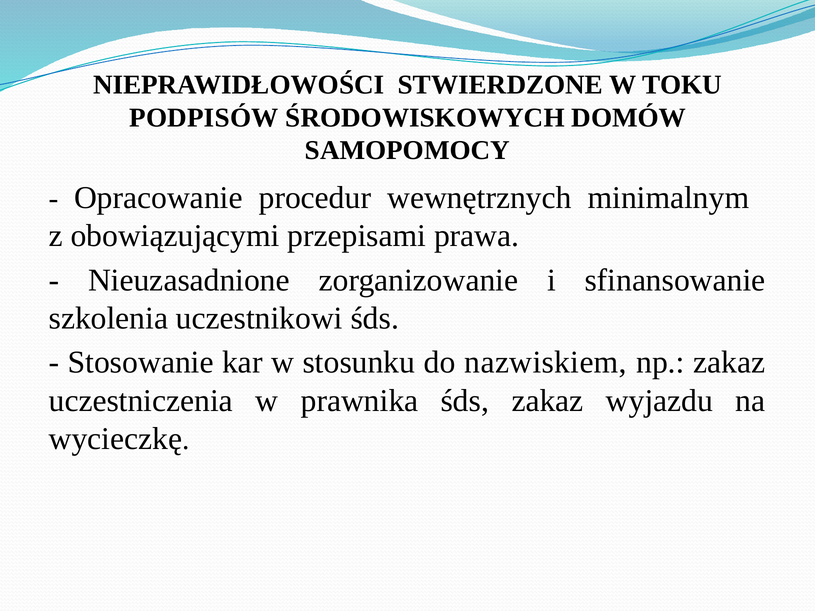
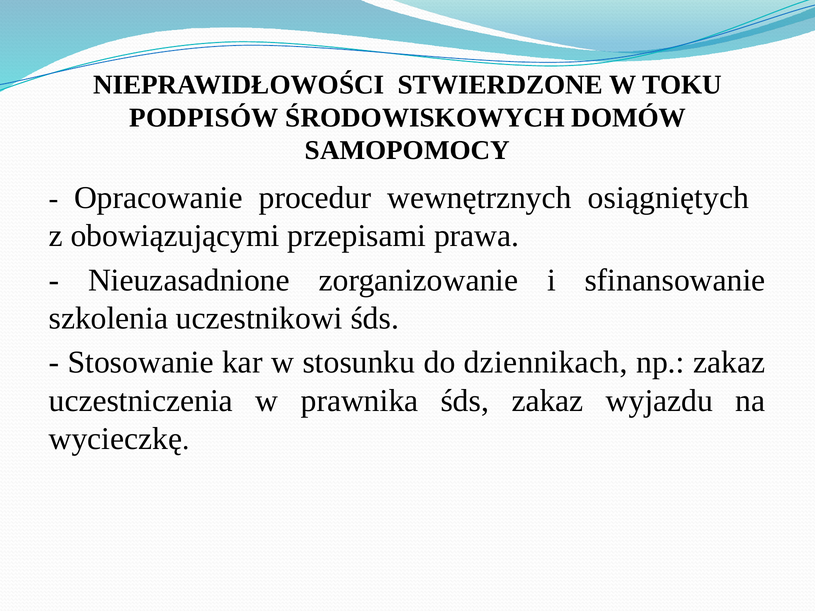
minimalnym: minimalnym -> osiągniętych
nazwiskiem: nazwiskiem -> dziennikach
